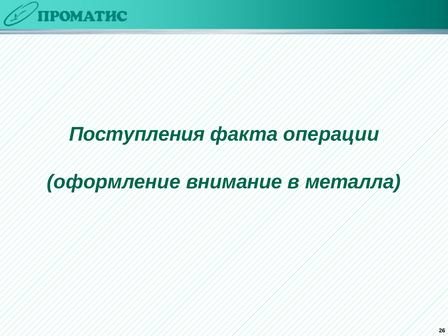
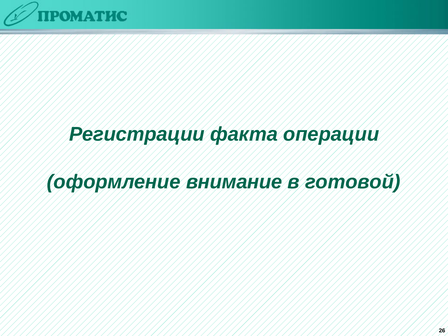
Поступления: Поступления -> Регистрации
металла: металла -> готовой
